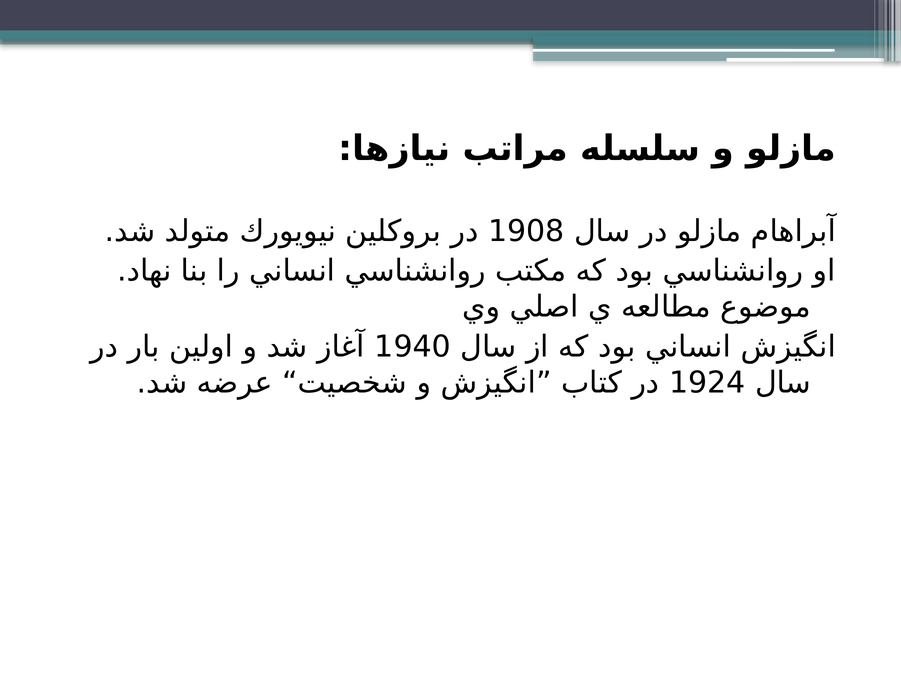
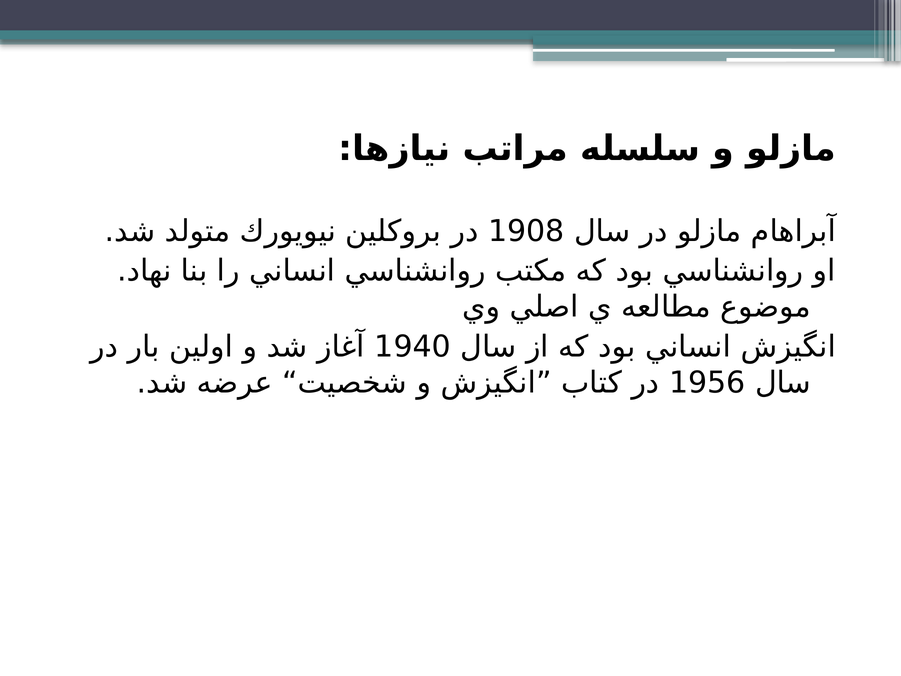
1924: 1924 -> 1956
